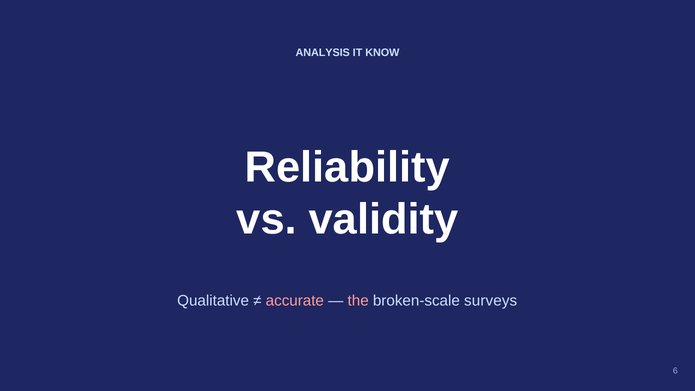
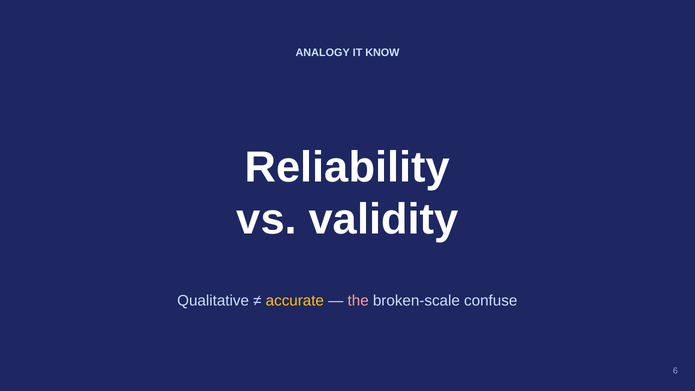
ANALYSIS: ANALYSIS -> ANALOGY
accurate colour: pink -> yellow
surveys: surveys -> confuse
